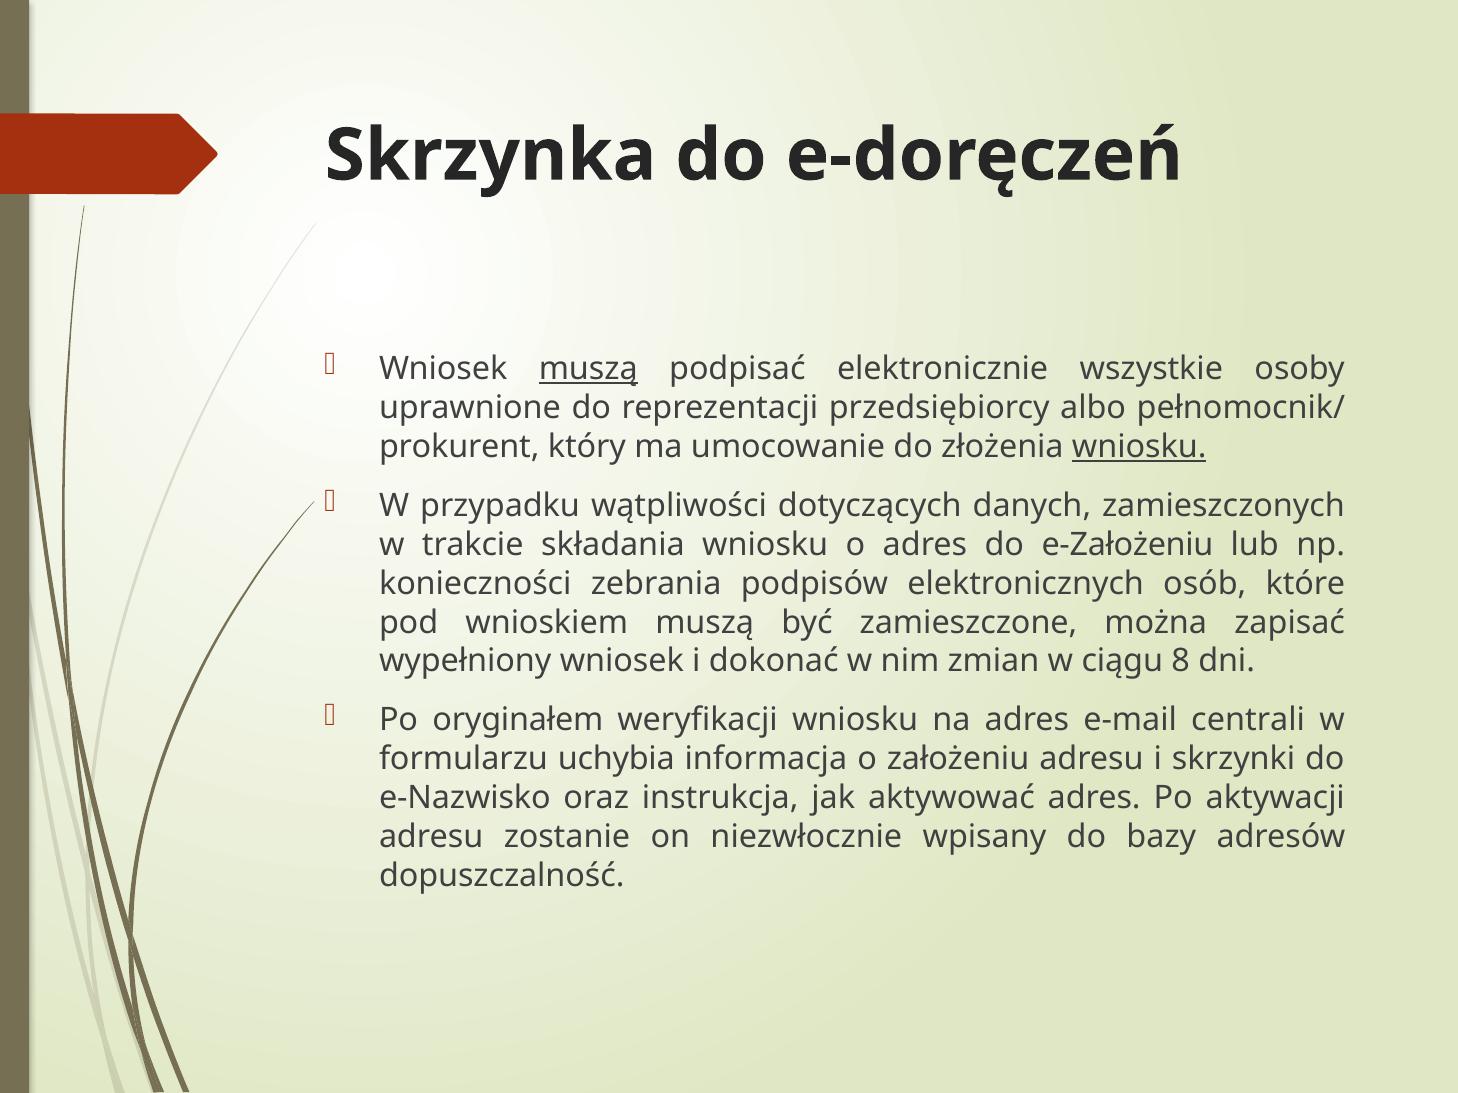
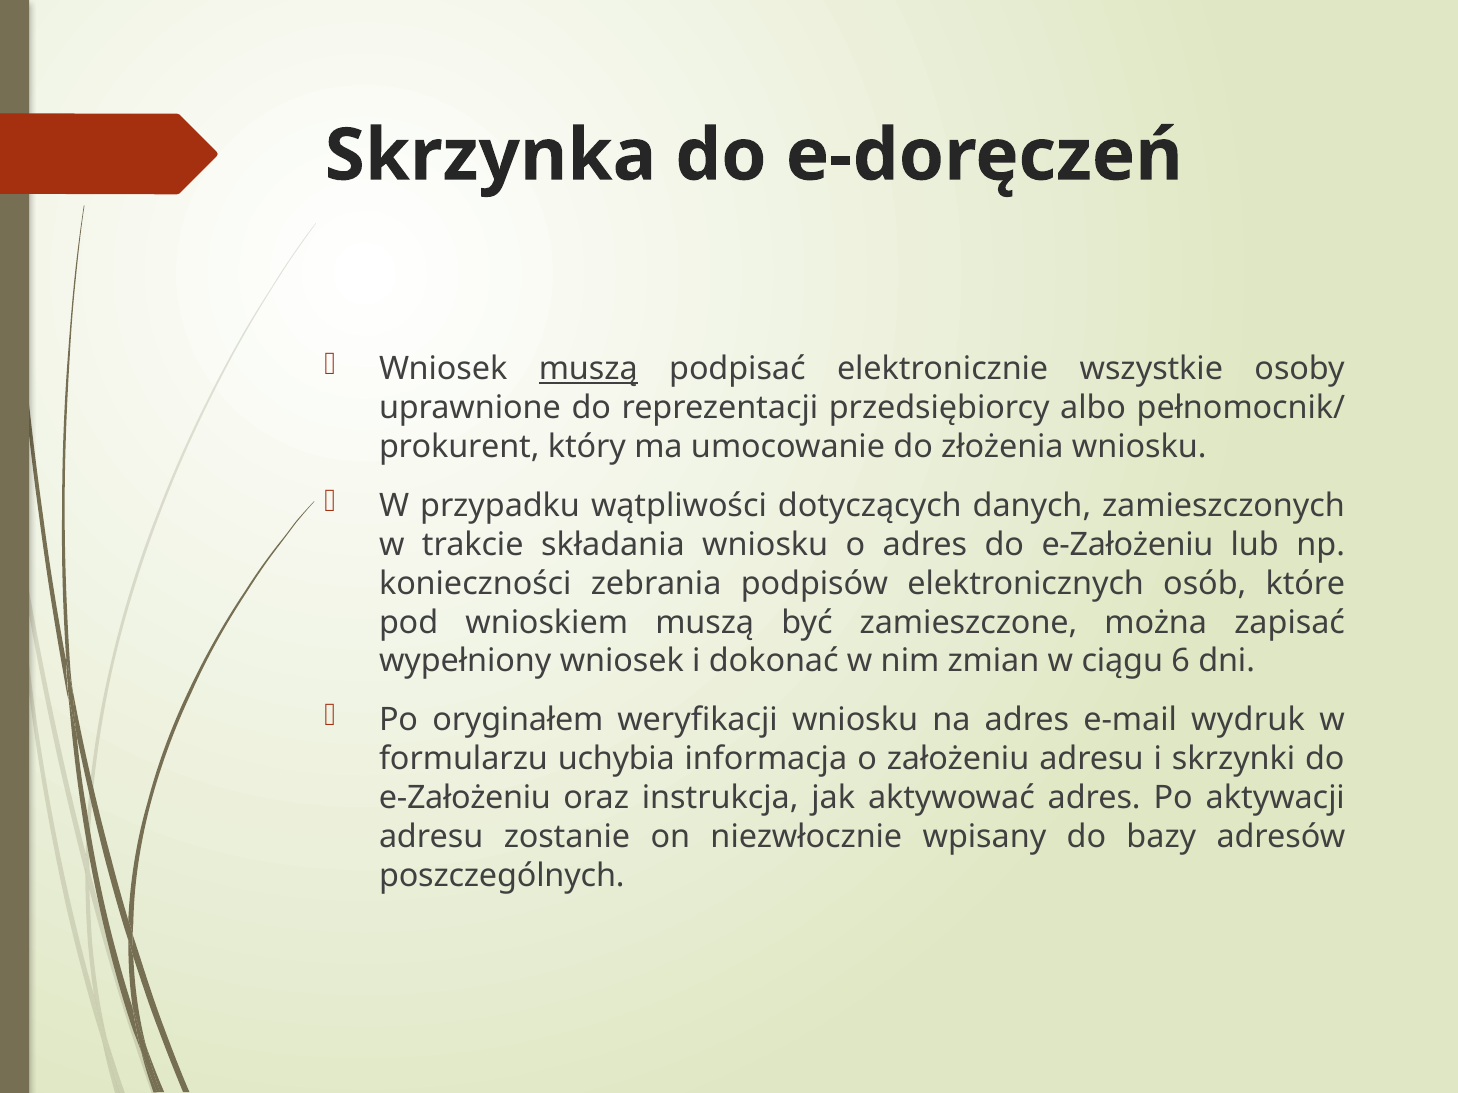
wniosku at (1139, 447) underline: present -> none
8: 8 -> 6
centrali: centrali -> wydruk
e-Nazwisko at (465, 798): e-Nazwisko -> e-Założeniu
dopuszczalność: dopuszczalność -> poszczególnych
